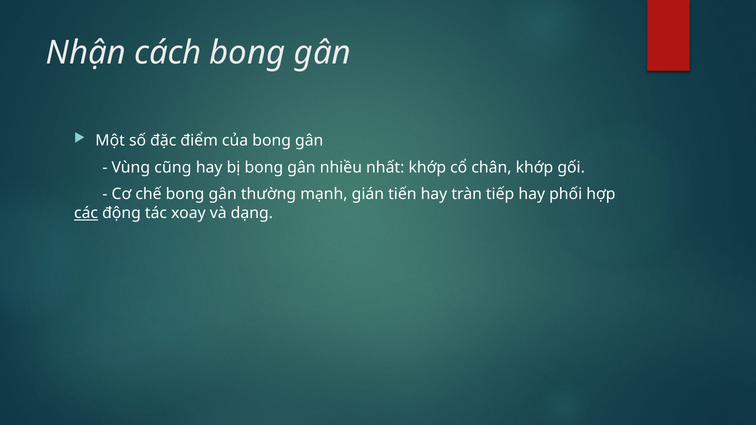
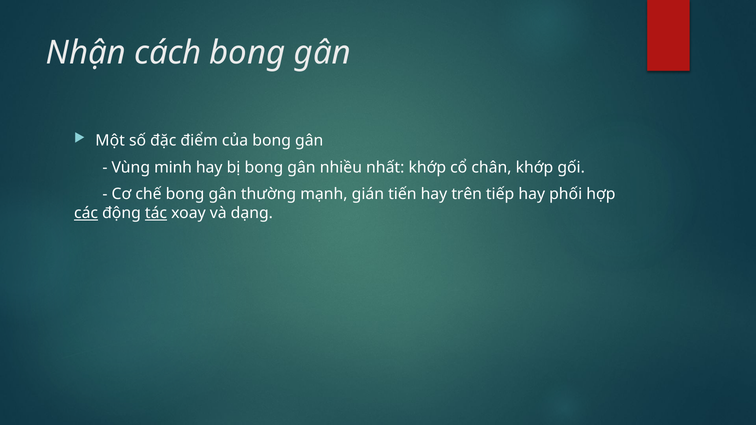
cũng: cũng -> minh
tràn: tràn -> trên
tác underline: none -> present
